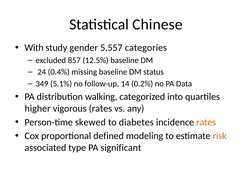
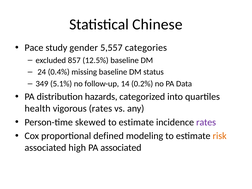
With: With -> Pace
walking: walking -> hazards
higher: higher -> health
diabetes at (136, 122): diabetes -> estimate
rates at (206, 122) colour: orange -> purple
type: type -> high
PA significant: significant -> associated
